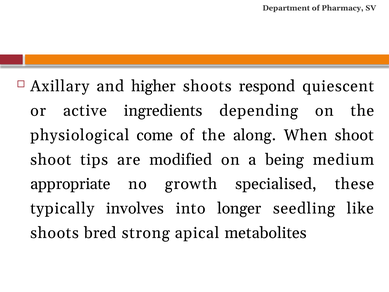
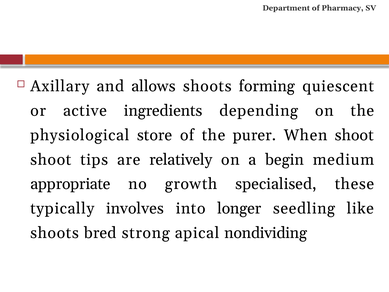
higher: higher -> allows
respond: respond -> forming
come: come -> store
along: along -> purer
modified: modified -> relatively
being: being -> begin
metabolites: metabolites -> nondividing
